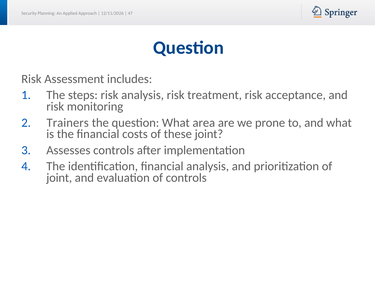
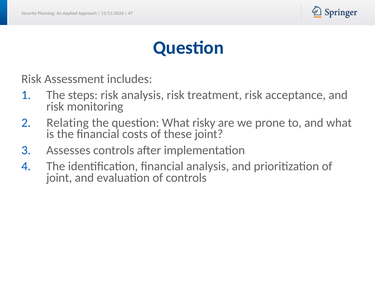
Trainers: Trainers -> Relating
area: area -> risky
